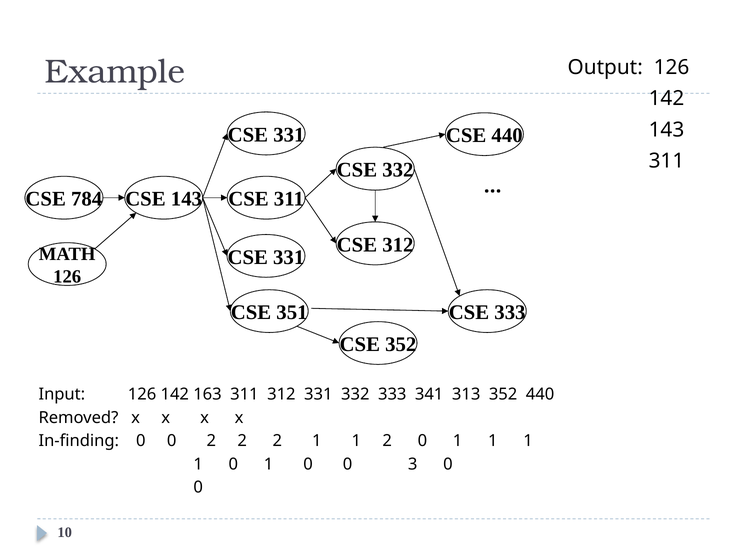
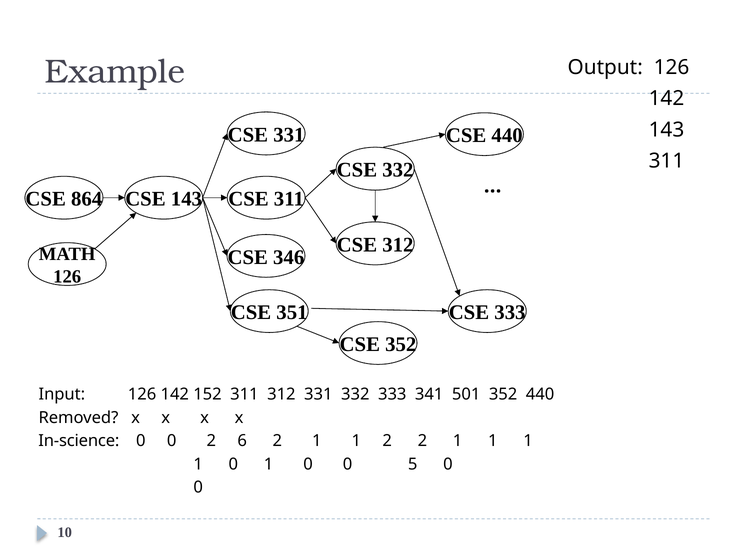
784: 784 -> 864
331 at (289, 257): 331 -> 346
163: 163 -> 152
313: 313 -> 501
In-finding: In-finding -> In-science
0 2 2: 2 -> 6
2 0: 0 -> 2
3: 3 -> 5
